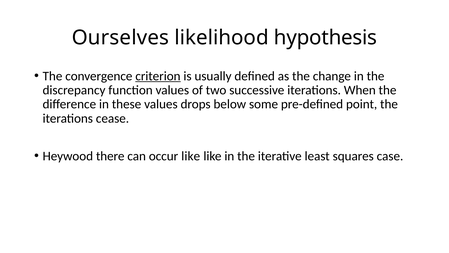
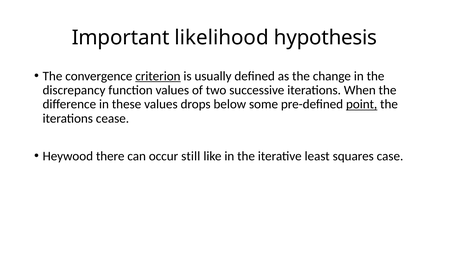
Ourselves: Ourselves -> Important
point underline: none -> present
occur like: like -> still
